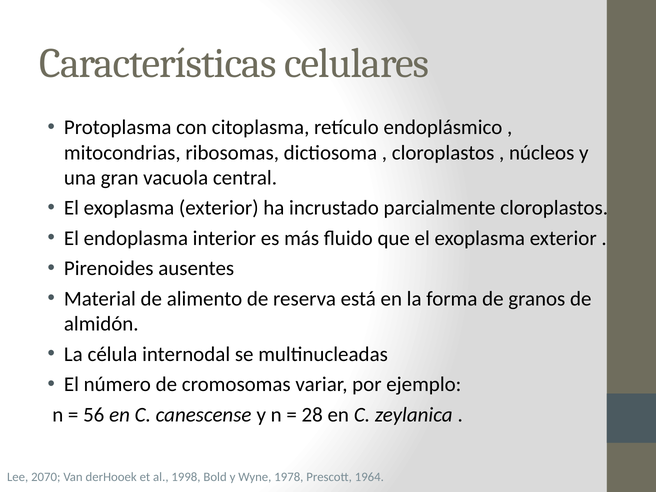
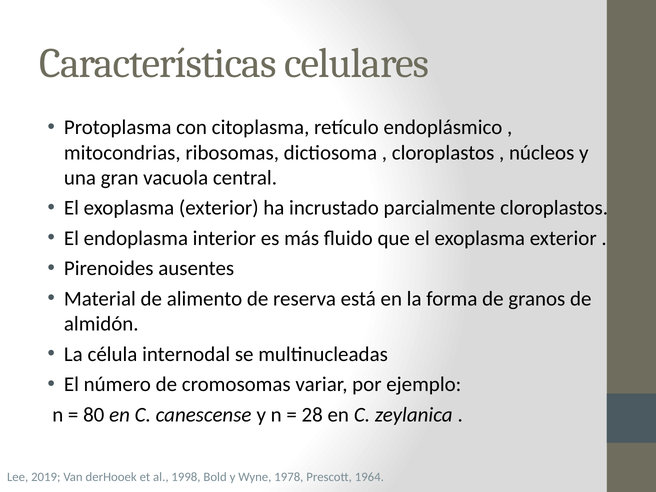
56: 56 -> 80
2070: 2070 -> 2019
